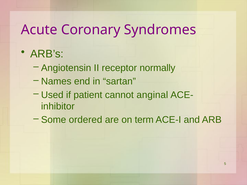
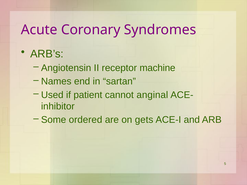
normally: normally -> machine
term: term -> gets
